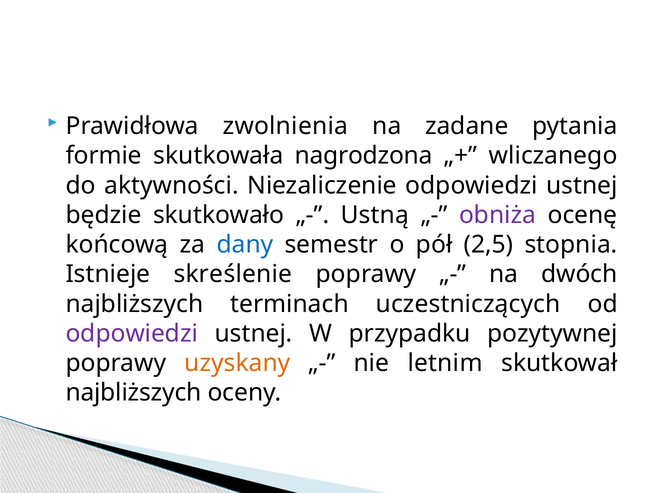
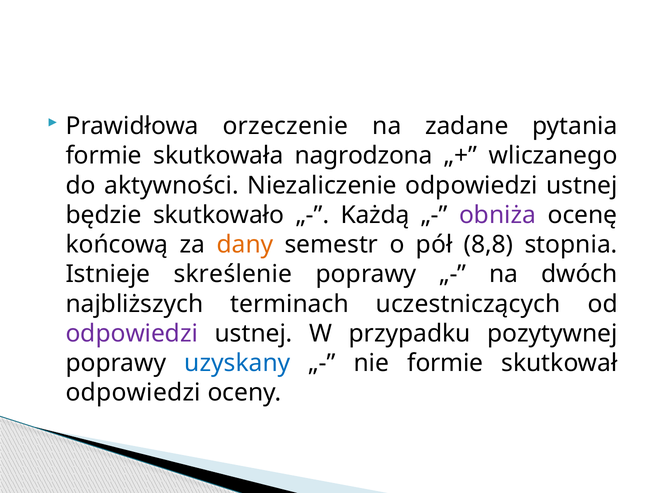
zwolnienia: zwolnienia -> orzeczenie
Ustną: Ustną -> Każdą
dany colour: blue -> orange
2,5: 2,5 -> 8,8
uzyskany colour: orange -> blue
nie letnim: letnim -> formie
najbliższych at (133, 393): najbliższych -> odpowiedzi
